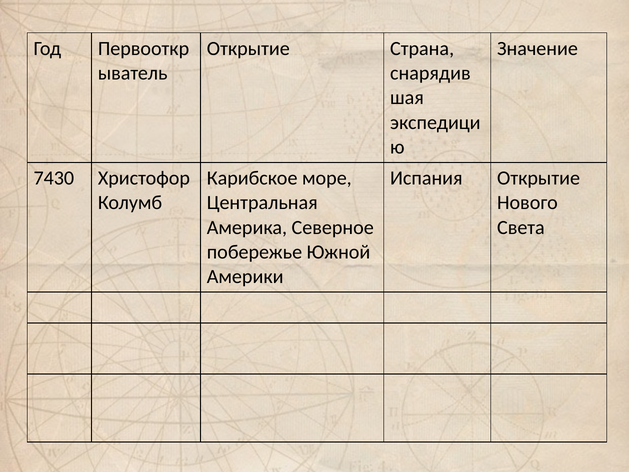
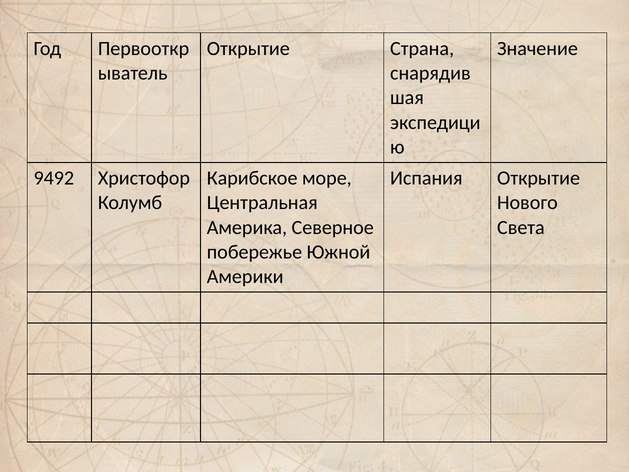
7430: 7430 -> 9492
